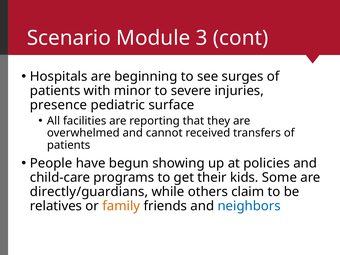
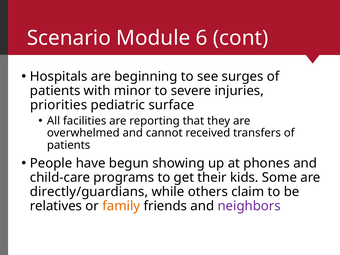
3: 3 -> 6
presence: presence -> priorities
policies: policies -> phones
neighbors colour: blue -> purple
